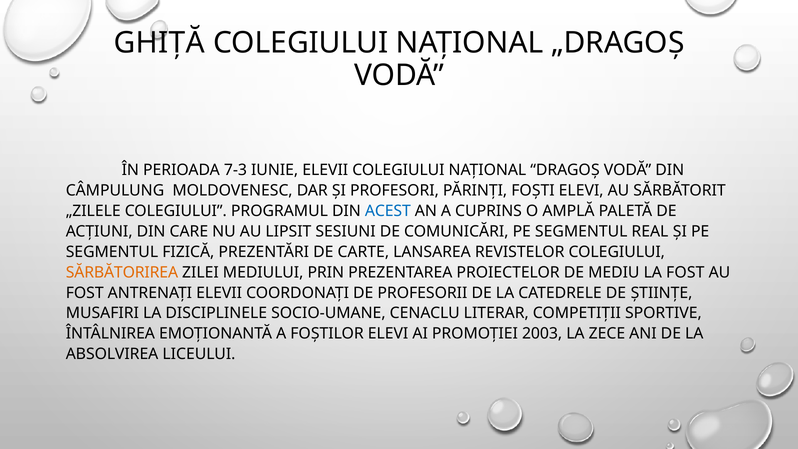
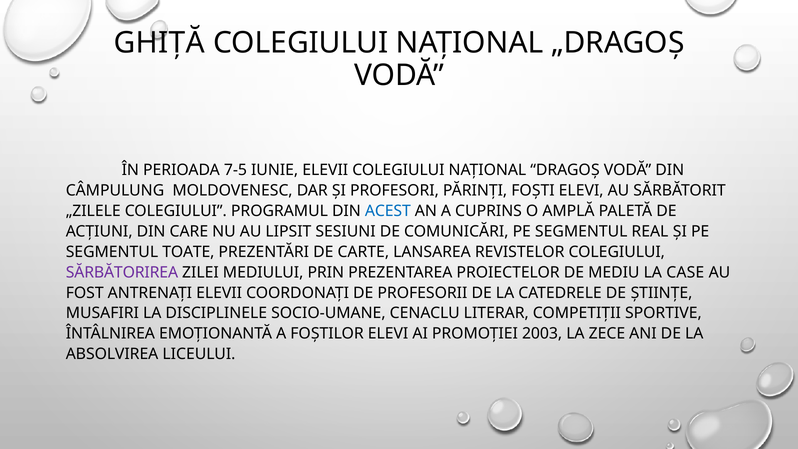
7-3: 7-3 -> 7-5
FIZICĂ: FIZICĂ -> TOATE
SĂRBĂTORIREA colour: orange -> purple
LA FOST: FOST -> CASE
